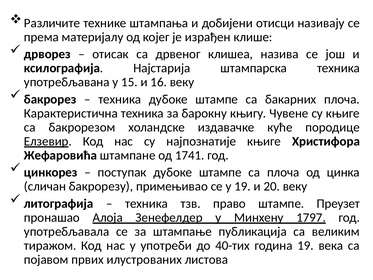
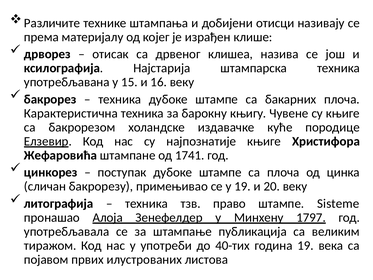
Преузет: Преузет -> Sisteme
